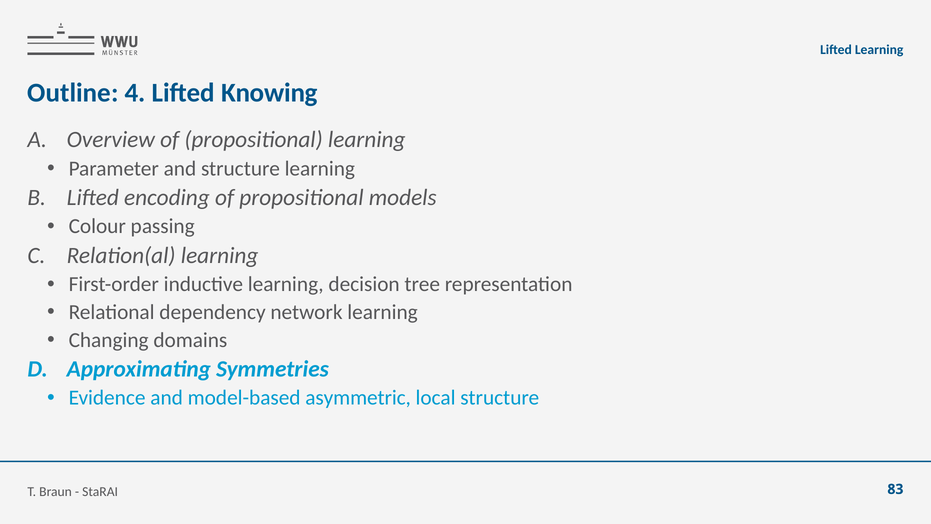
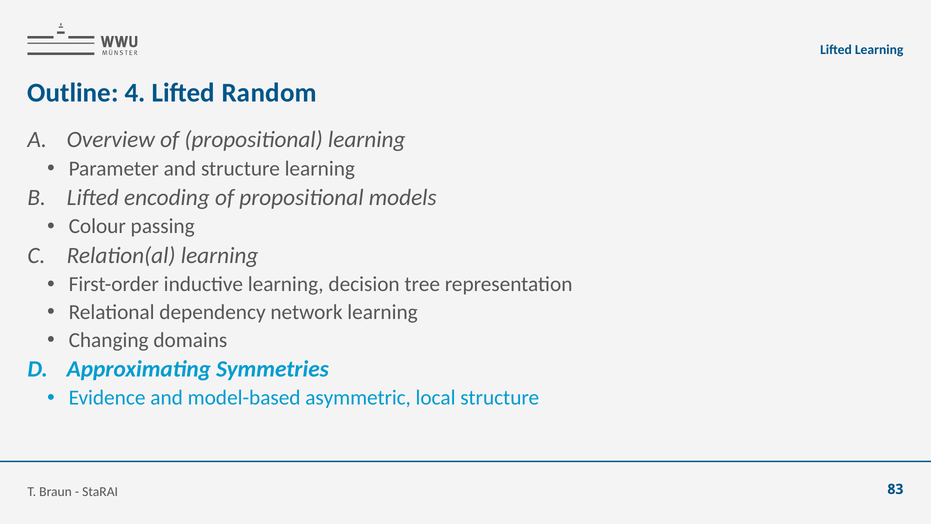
Knowing: Knowing -> Random
